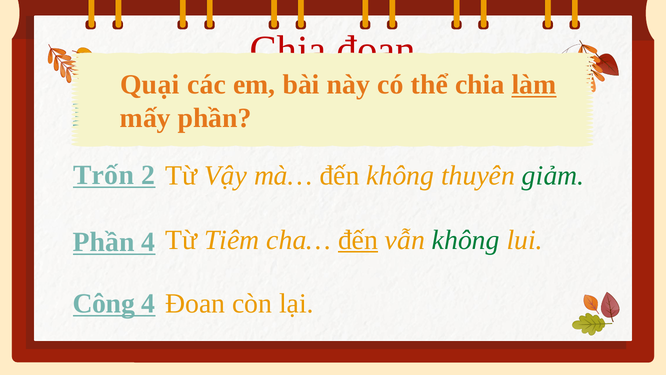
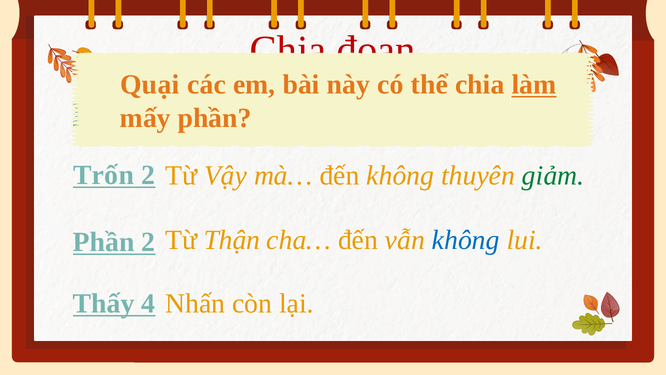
Phần 4: 4 -> 2
Tiêm: Tiêm -> Thận
đến at (358, 240) underline: present -> none
không at (466, 240) colour: green -> blue
Công: Công -> Thấy
Đoan: Đoan -> Nhấn
